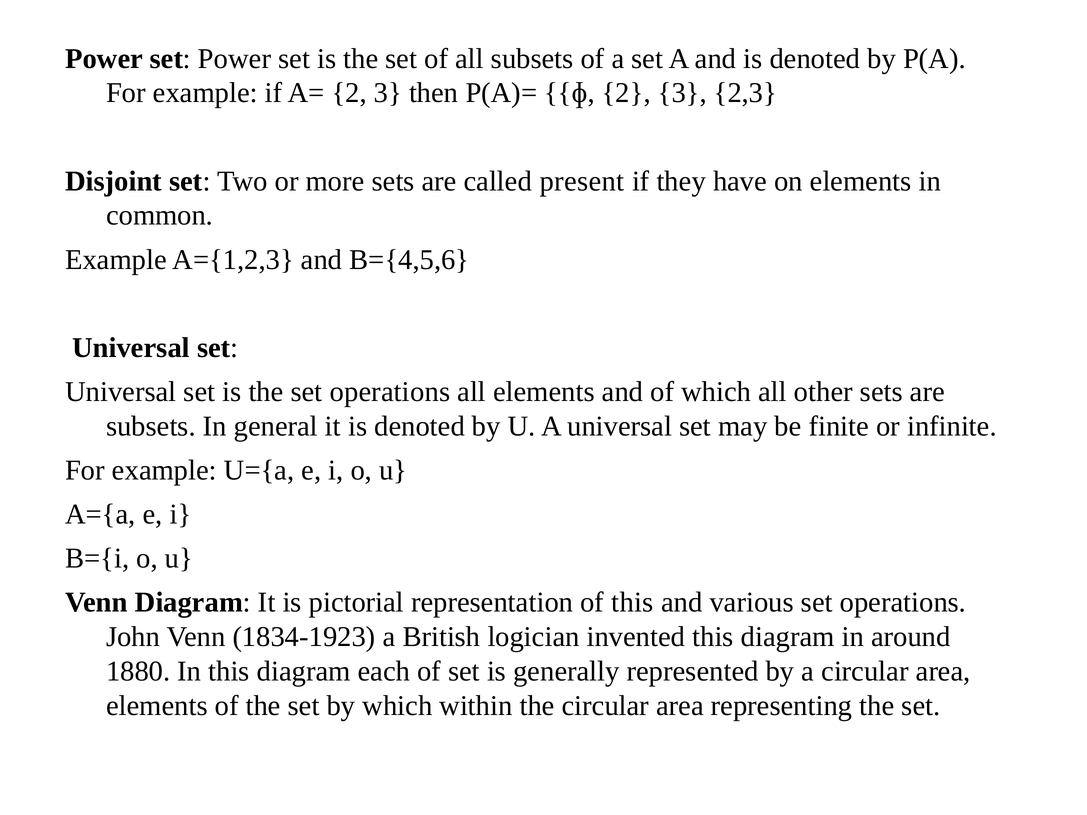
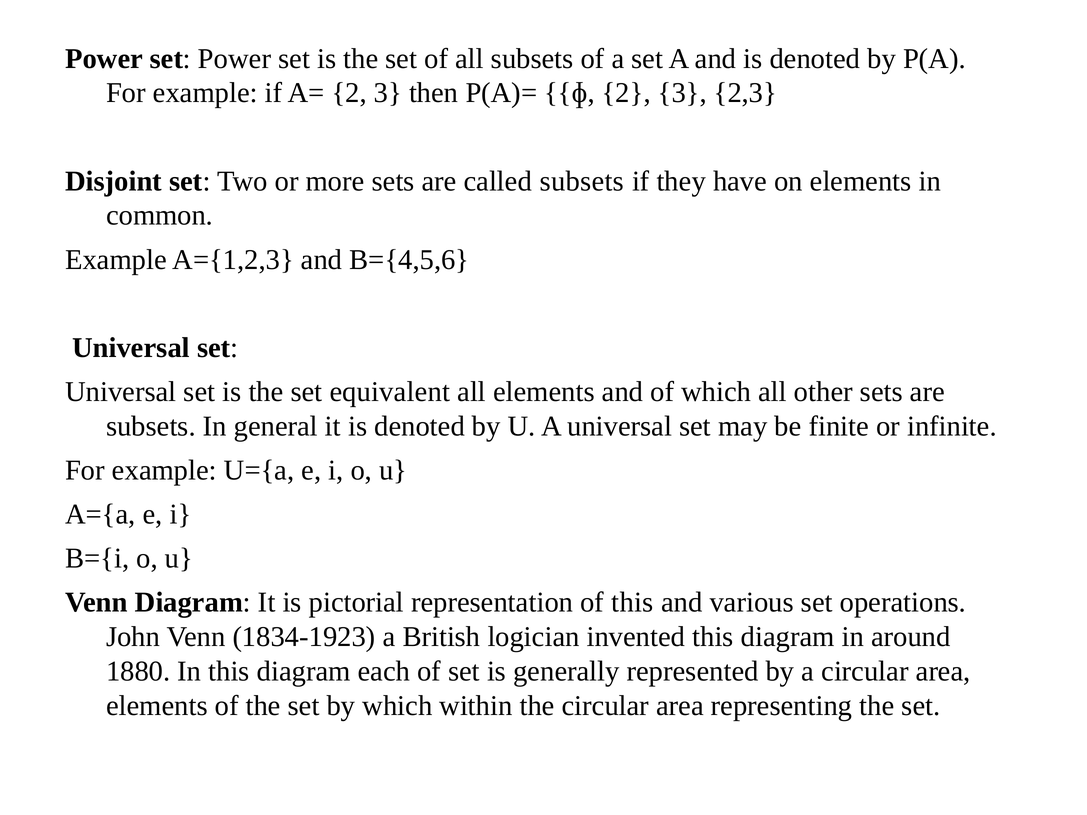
called present: present -> subsets
the set operations: operations -> equivalent
